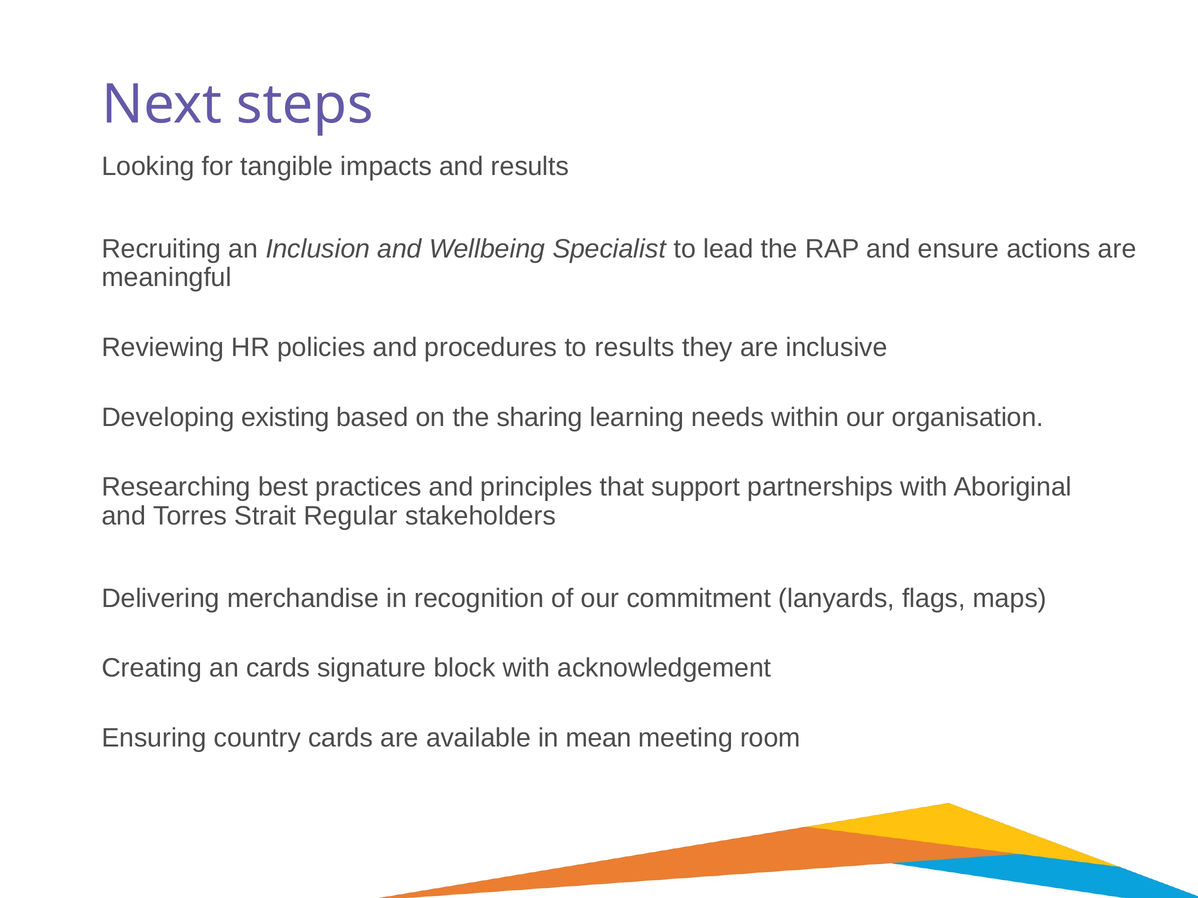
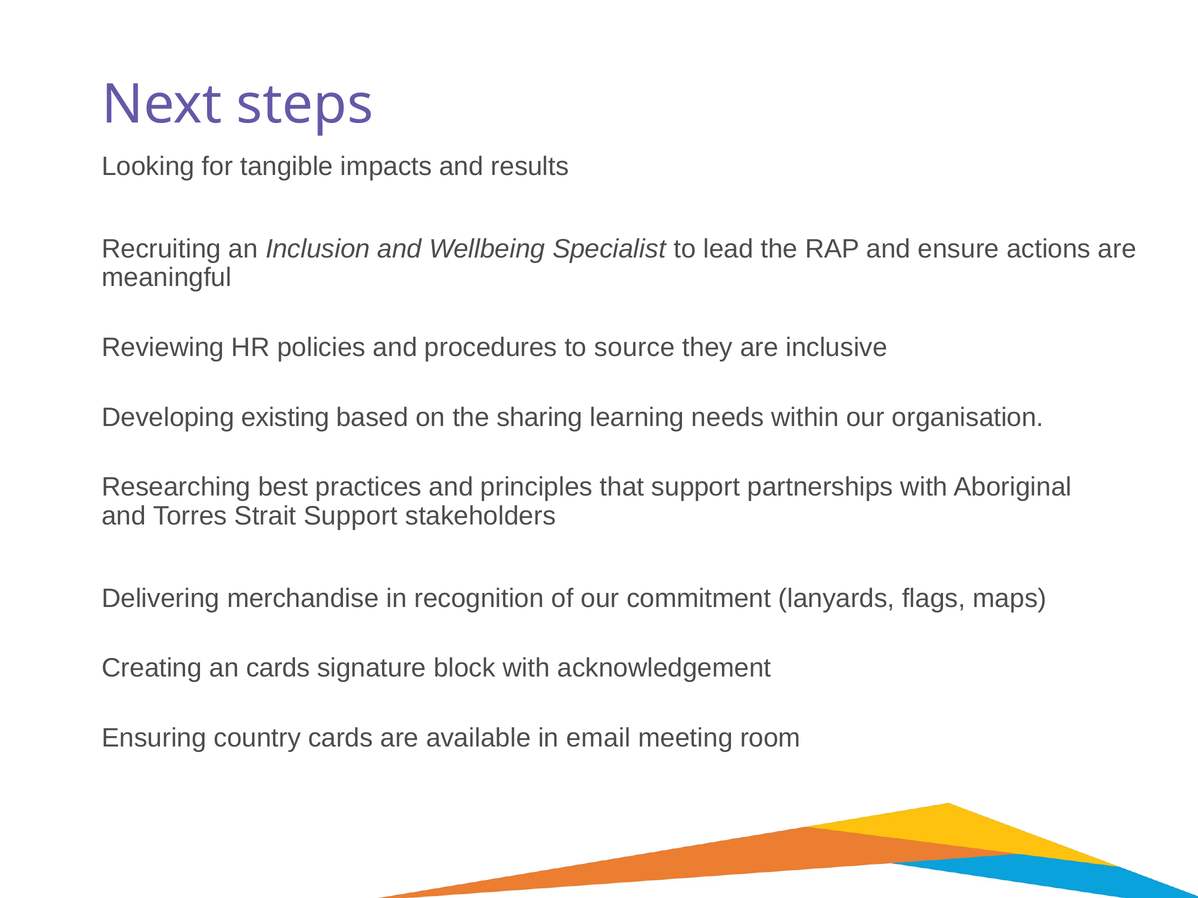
to results: results -> source
Strait Regular: Regular -> Support
mean: mean -> email
